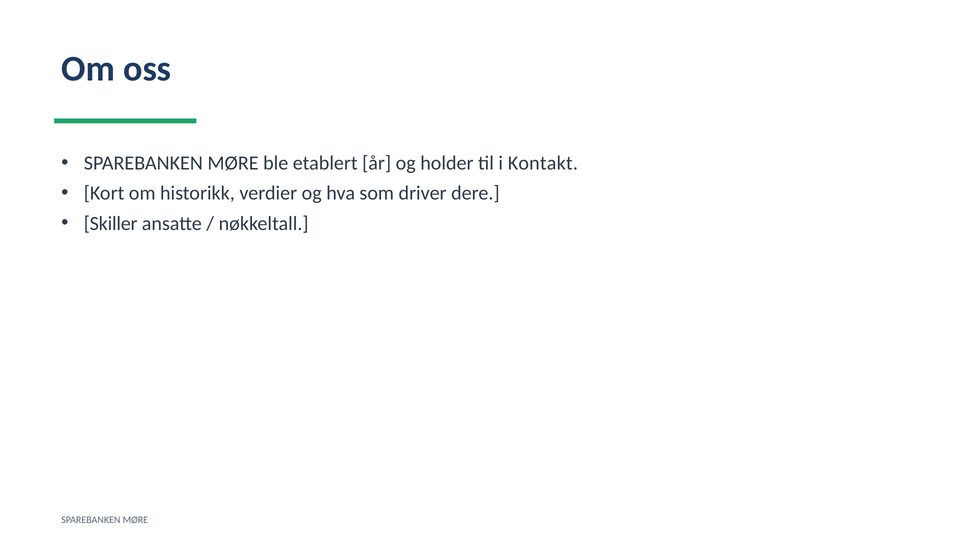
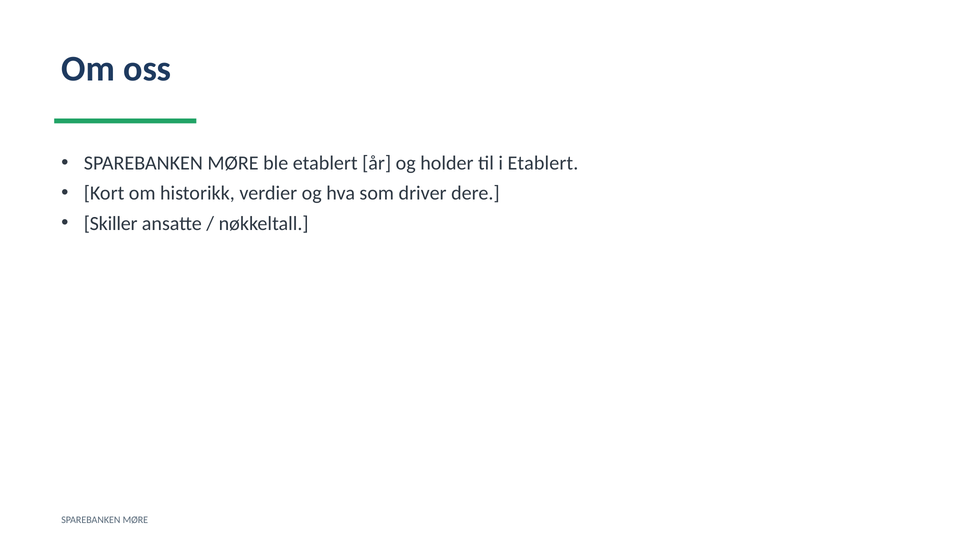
i Kontakt: Kontakt -> Etablert
